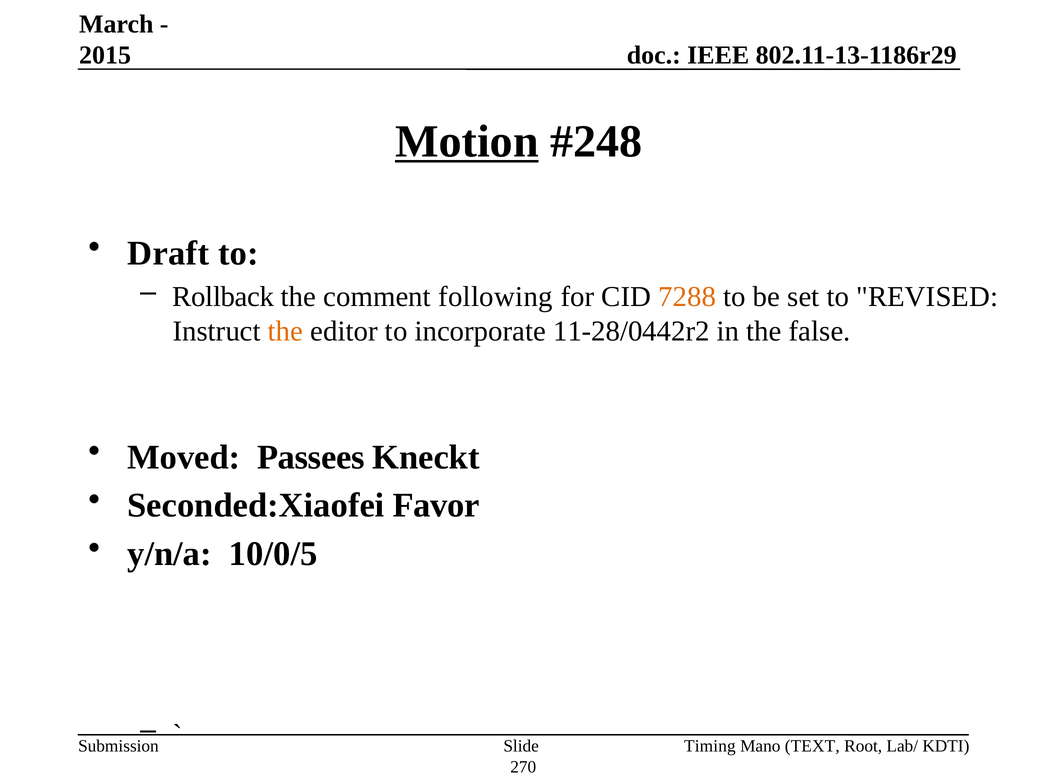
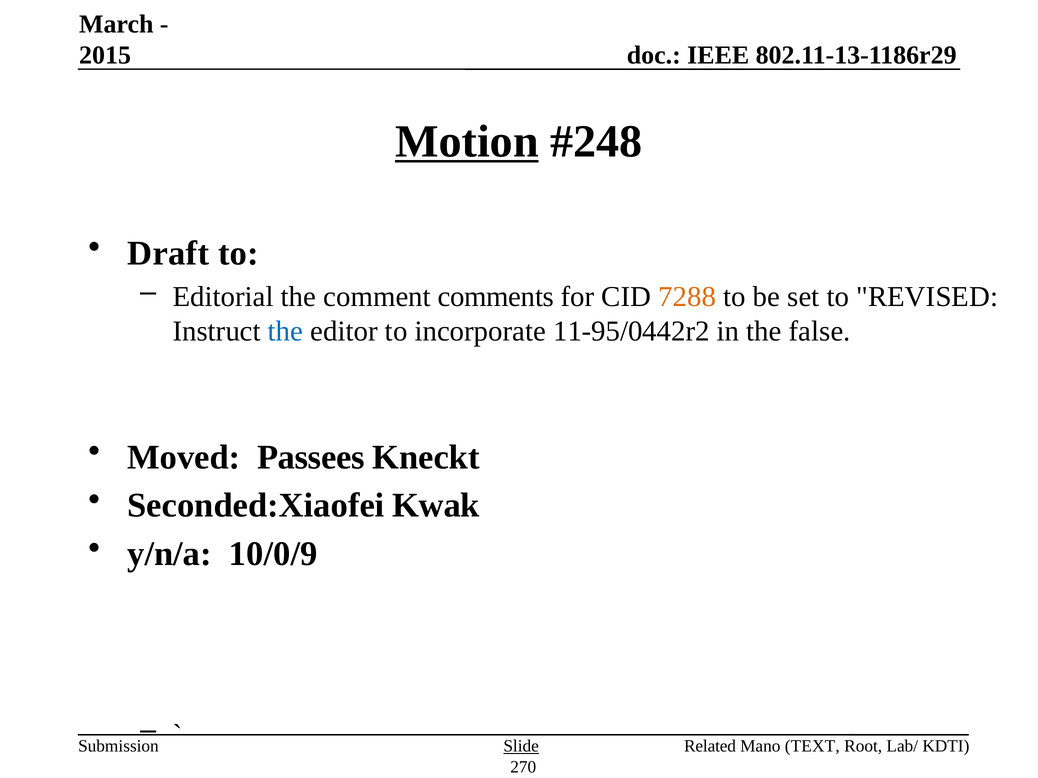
Rollback: Rollback -> Editorial
following: following -> comments
the at (286, 331) colour: orange -> blue
11-28/0442r2: 11-28/0442r2 -> 11-95/0442r2
Favor: Favor -> Kwak
10/0/5: 10/0/5 -> 10/0/9
Timing: Timing -> Related
Slide underline: none -> present
